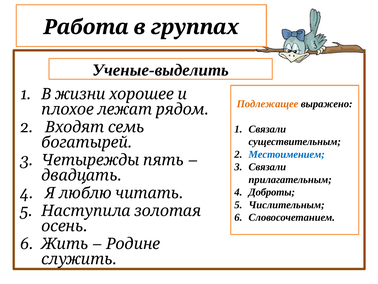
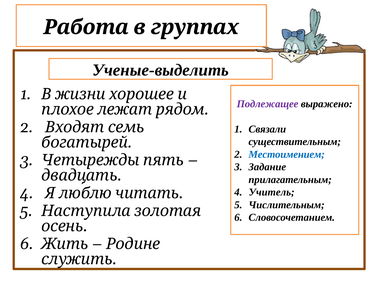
Подлежащее colour: orange -> purple
Связали at (267, 167): Связали -> Задание
Доброты: Доброты -> Учитель
